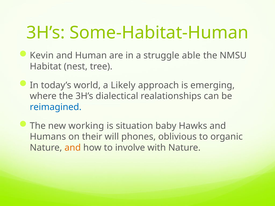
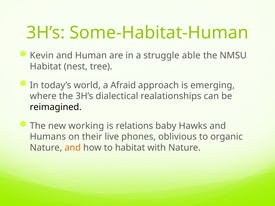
Likely: Likely -> Afraid
reimagined colour: blue -> black
situation: situation -> relations
will: will -> live
to involve: involve -> habitat
